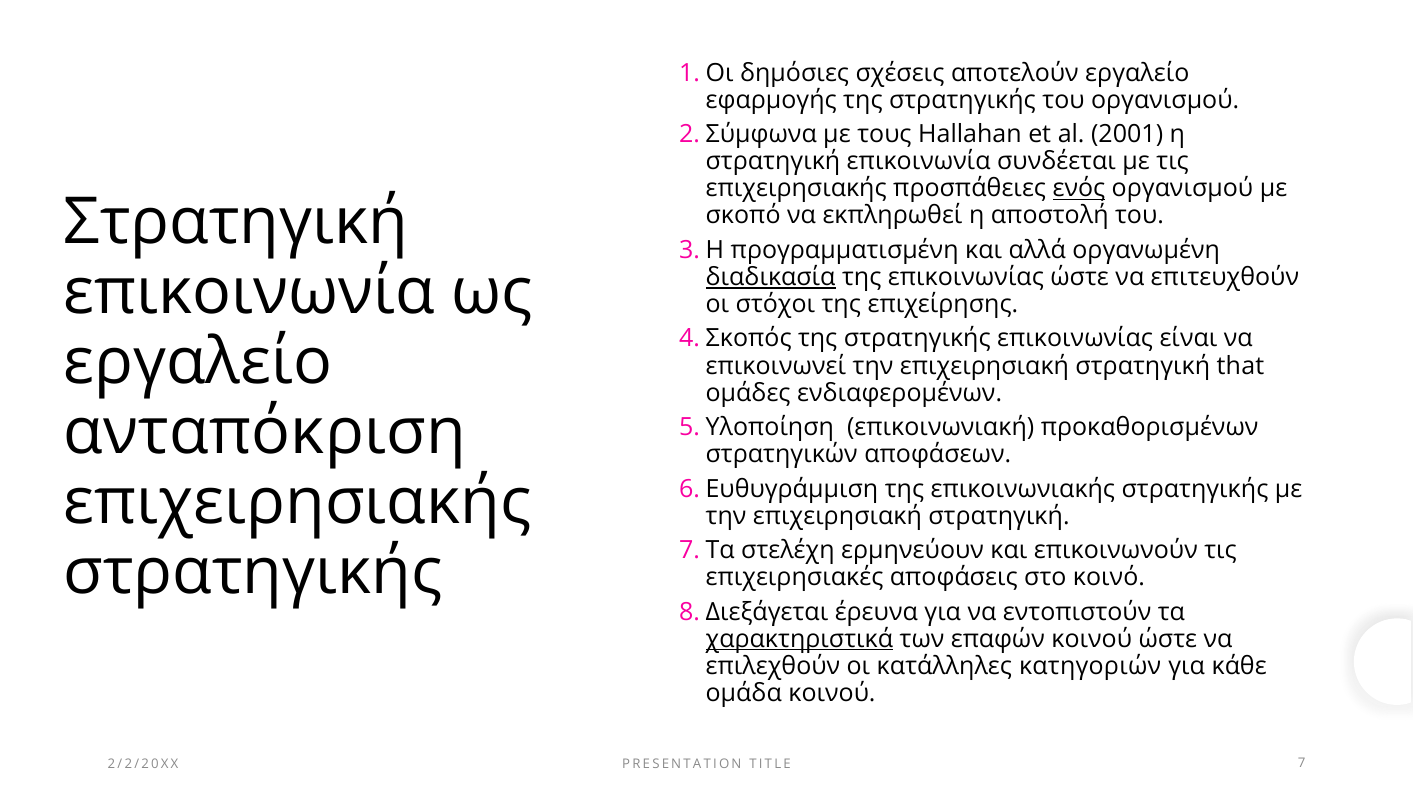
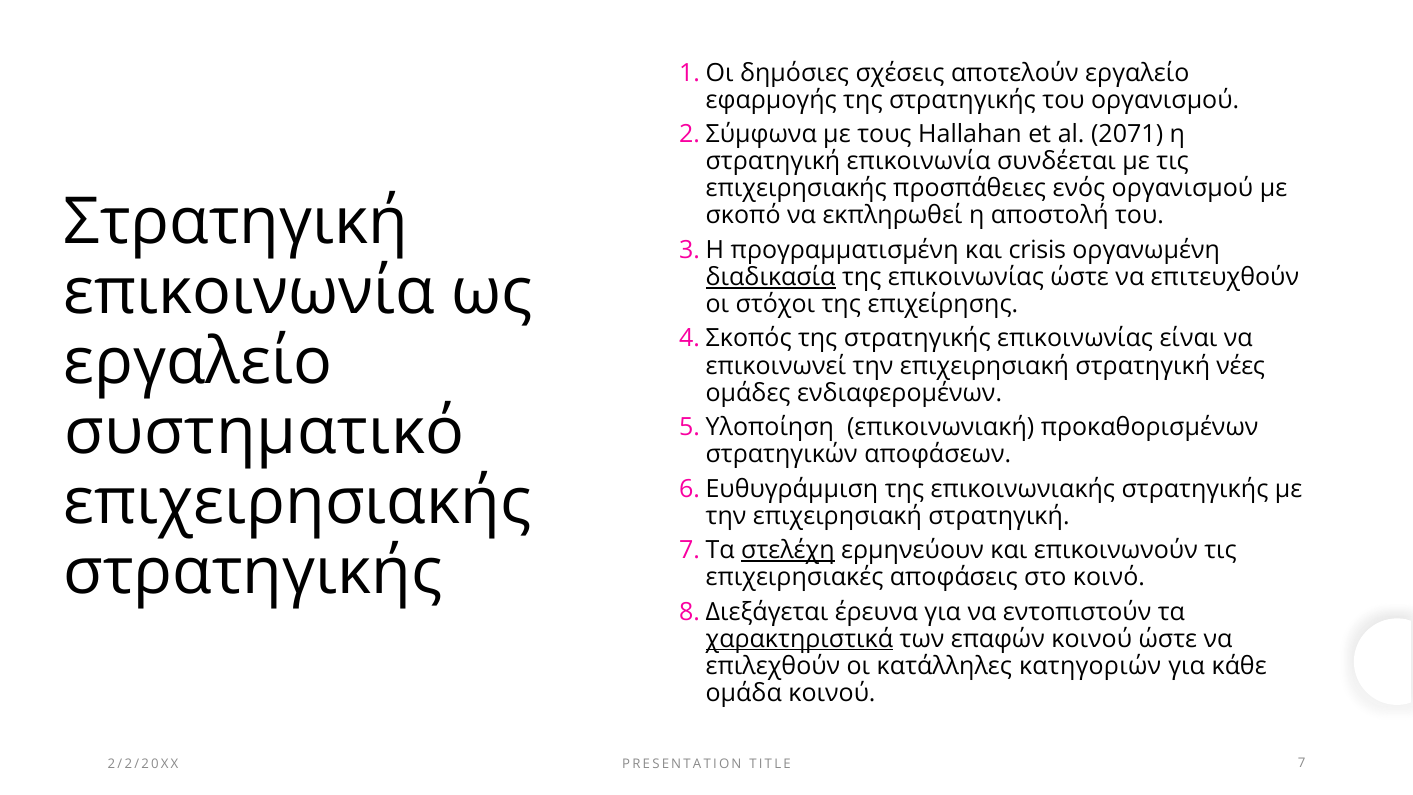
2001: 2001 -> 2071
ενός underline: present -> none
αλλά: αλλά -> crisis
that: that -> νέες
ανταπόκριση: ανταπόκριση -> συστηματικό
στελέχη underline: none -> present
